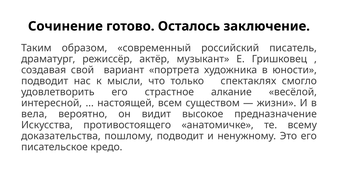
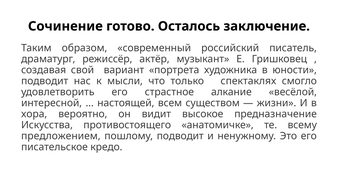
вела: вела -> хора
доказательства: доказательства -> предложением
